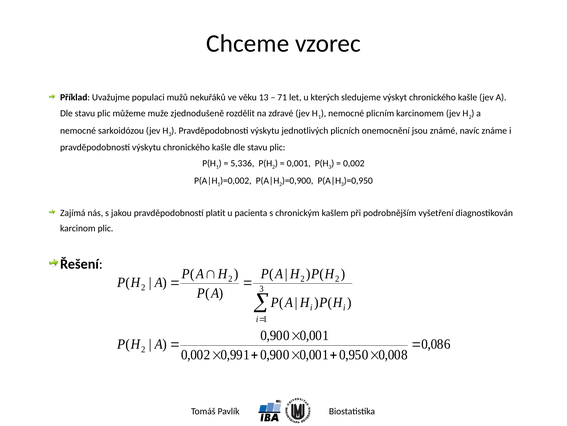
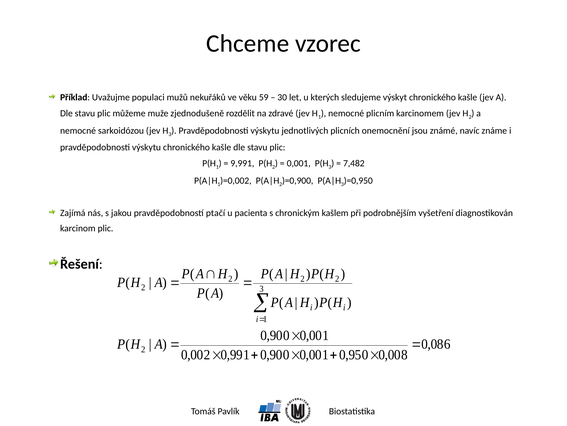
13: 13 -> 59
71: 71 -> 30
5,336: 5,336 -> 9,991
0,002: 0,002 -> 7,482
platit: platit -> ptačí
